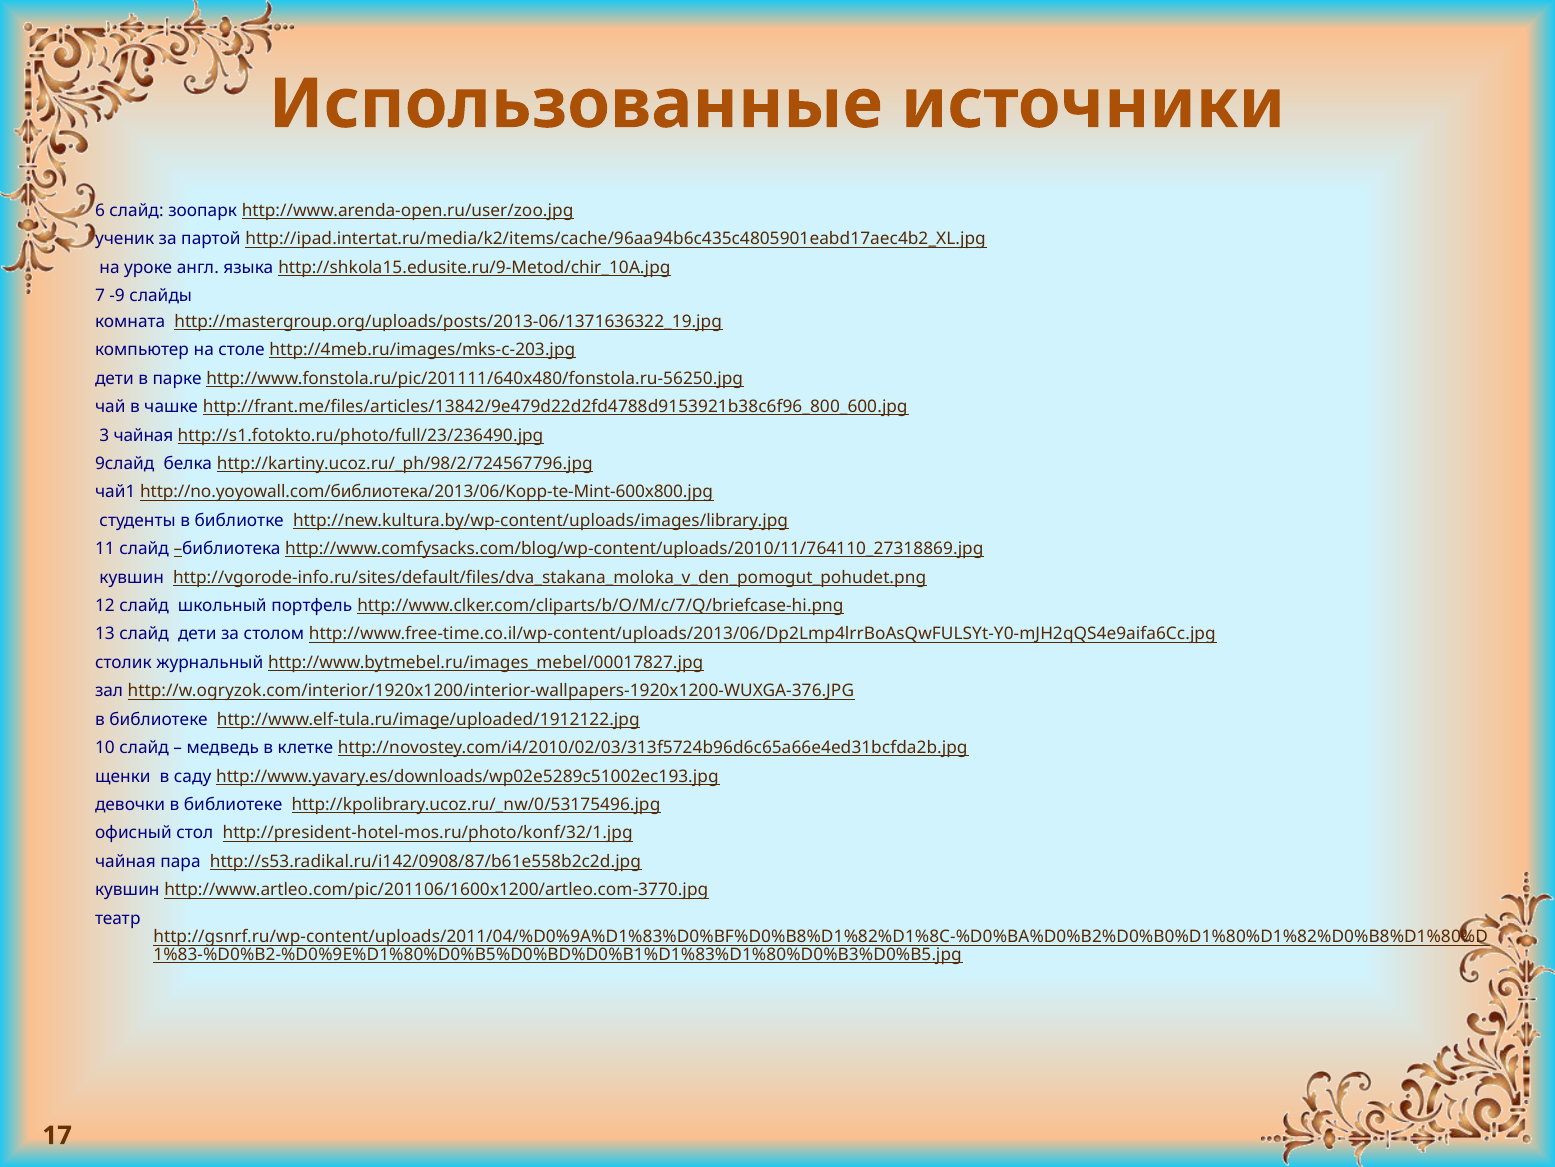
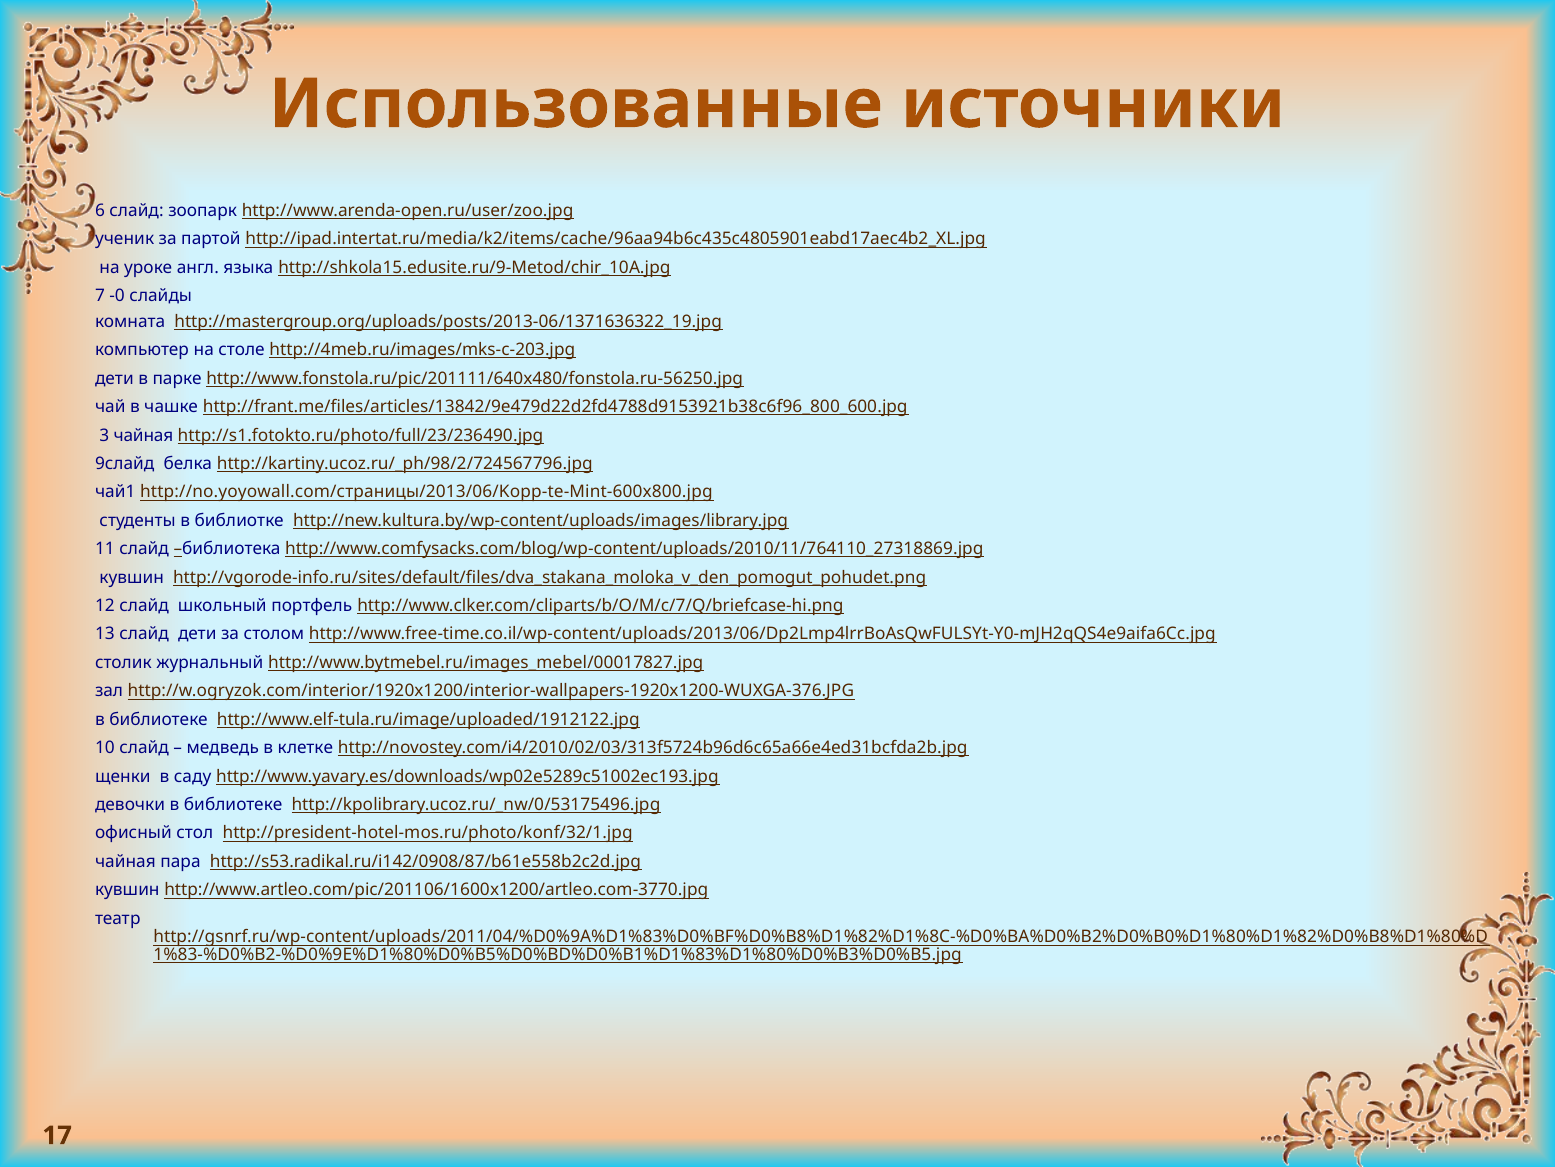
-9: -9 -> -0
http://no.yoyowall.com/библиотека/2013/06/Kopp-te-Mint-600x800.jpg: http://no.yoyowall.com/библиотека/2013/06/Kopp-te-Mint-600x800.jpg -> http://no.yoyowall.com/страницы/2013/06/Kopp-te-Mint-600x800.jpg
